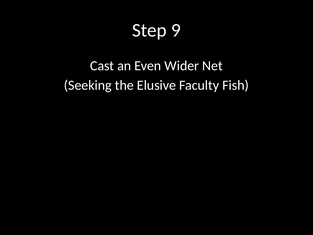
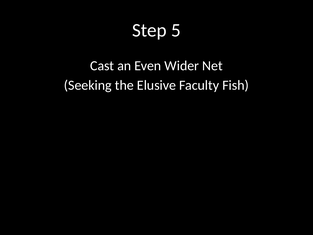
9: 9 -> 5
